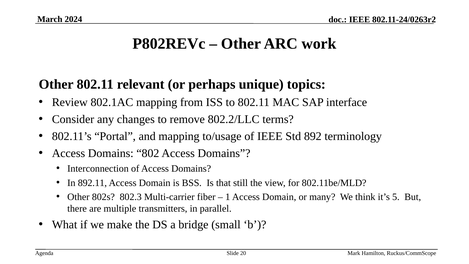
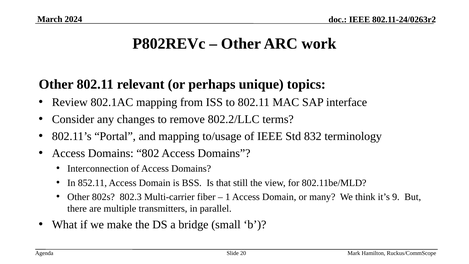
892: 892 -> 832
892.11: 892.11 -> 852.11
5: 5 -> 9
